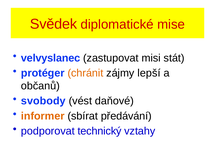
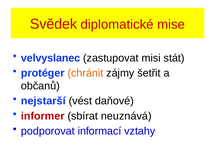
lepší: lepší -> šetřit
svobody: svobody -> nejstarší
informer colour: orange -> red
předávání: předávání -> neuznává
technický: technický -> informací
